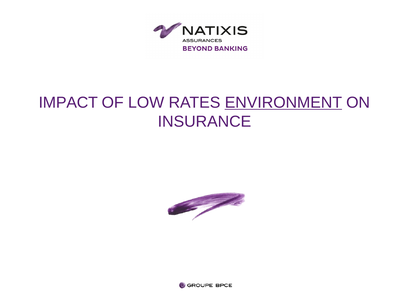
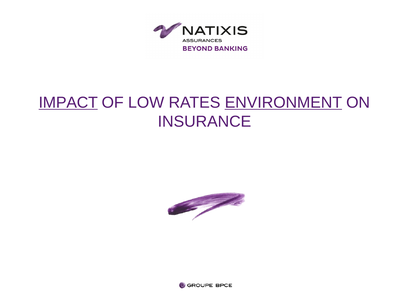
IMPACT underline: none -> present
